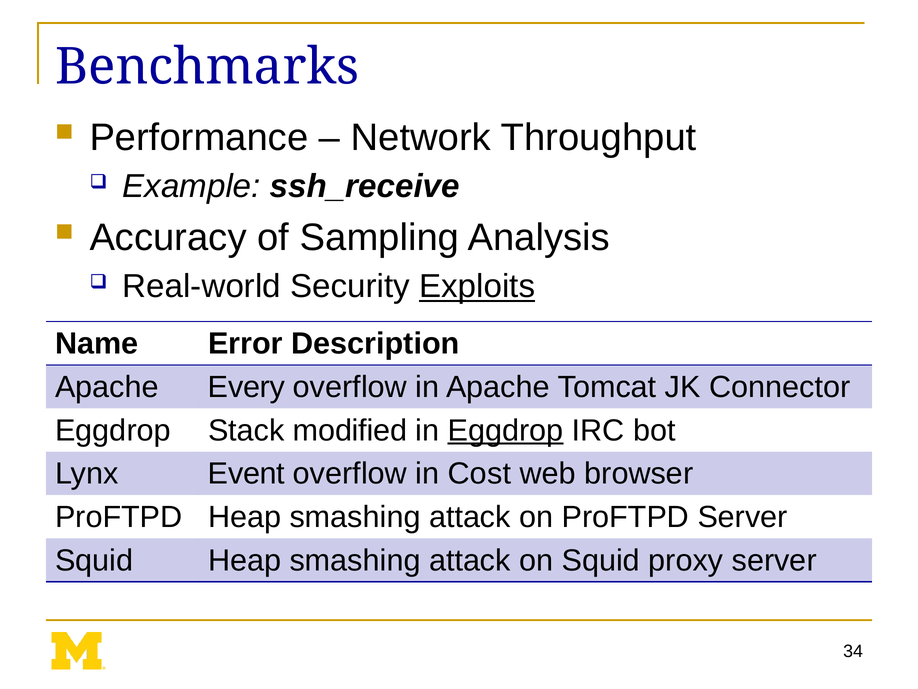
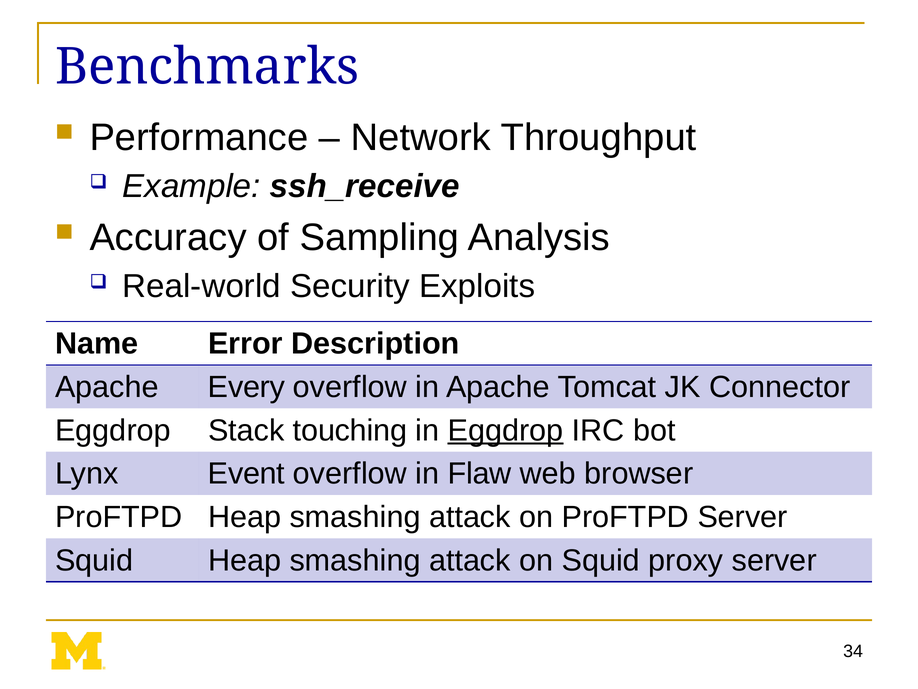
Exploits underline: present -> none
modified: modified -> touching
Cost: Cost -> Flaw
